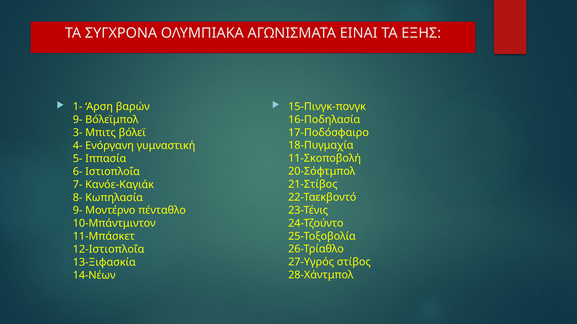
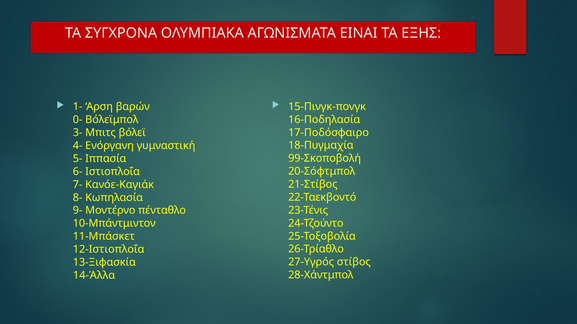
9- at (78, 120): 9- -> 0-
11-Σκοποβολή: 11-Σκοποβολή -> 99-Σκοποβολή
14-Νέων: 14-Νέων -> 14-Άλλα
